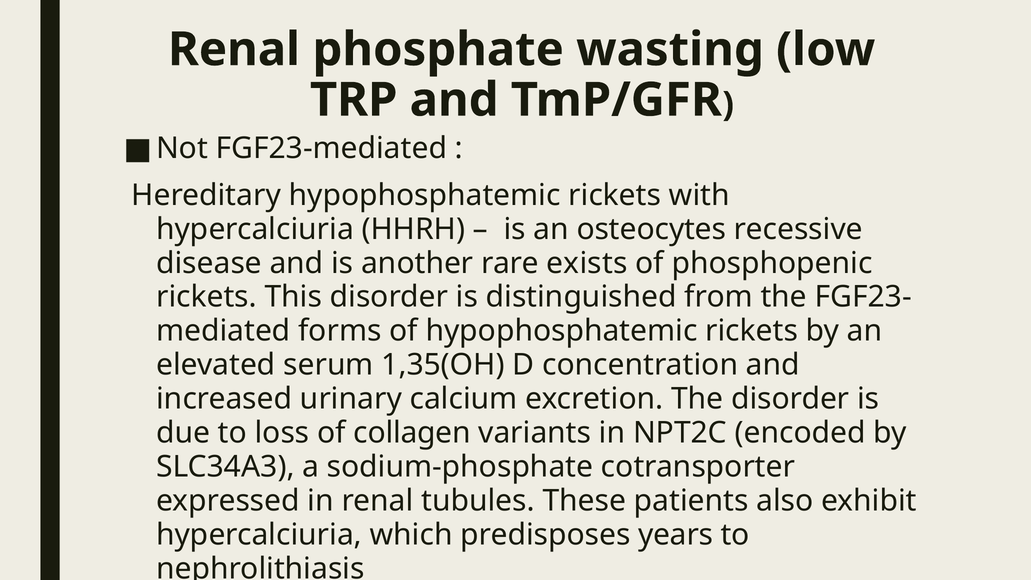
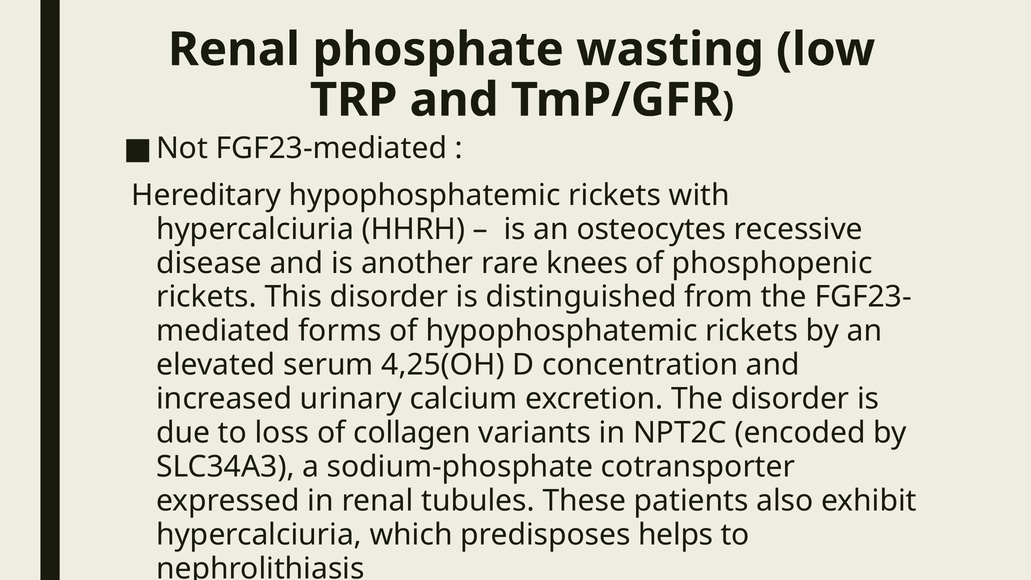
exists: exists -> knees
1,35(OH: 1,35(OH -> 4,25(OH
years: years -> helps
